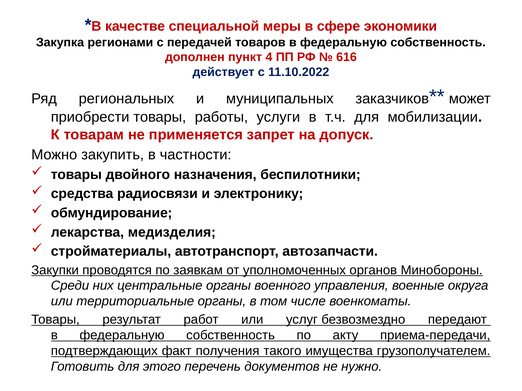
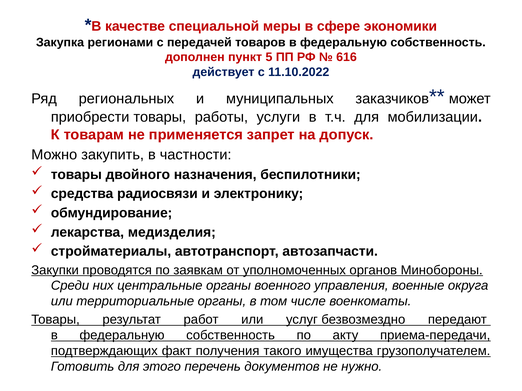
4: 4 -> 5
